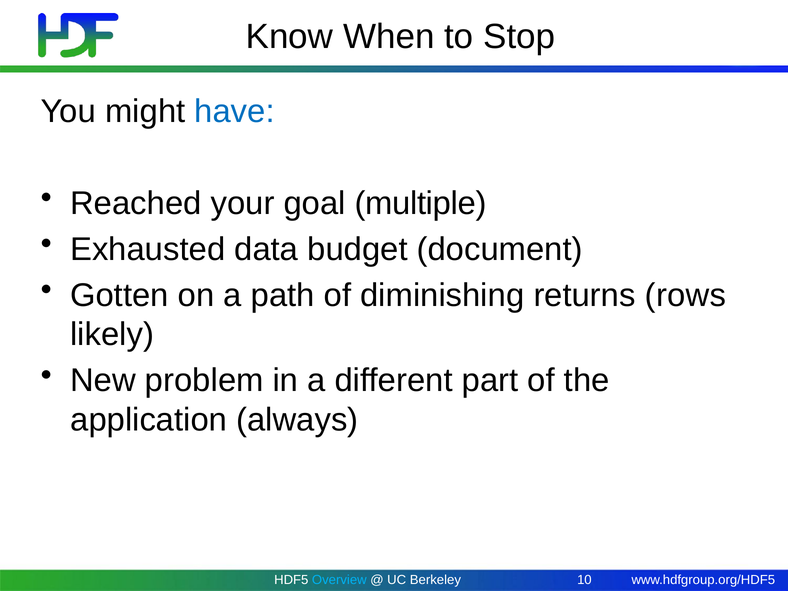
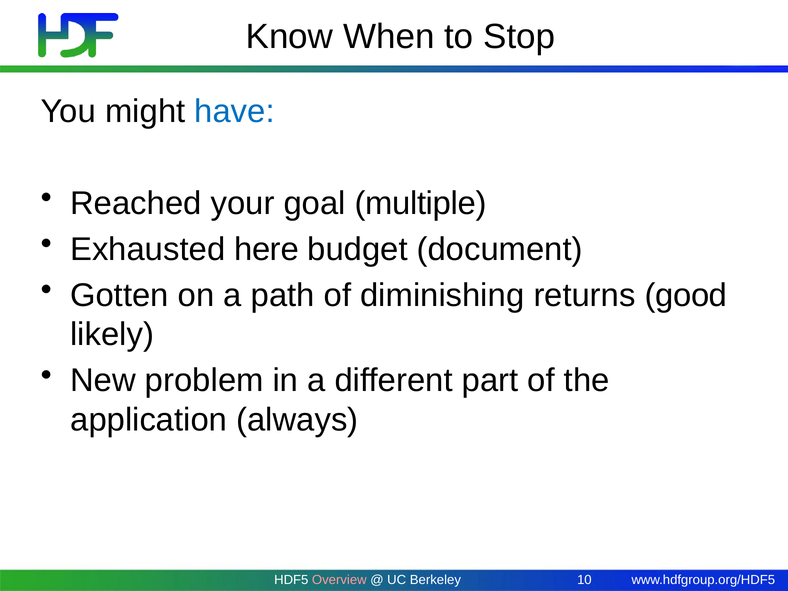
data: data -> here
rows: rows -> good
Overview colour: light blue -> pink
